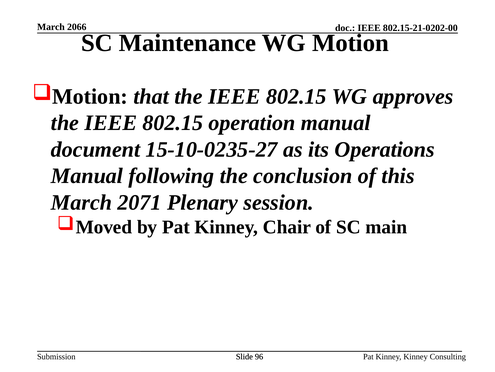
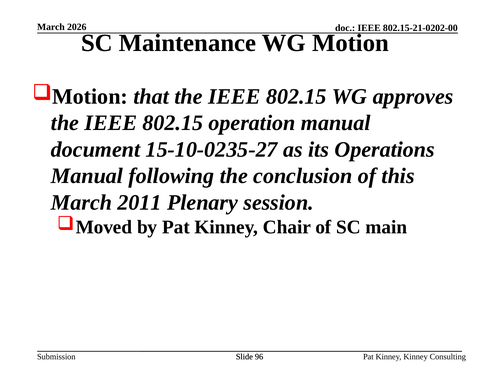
2066: 2066 -> 2026
2071: 2071 -> 2011
